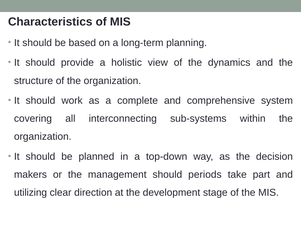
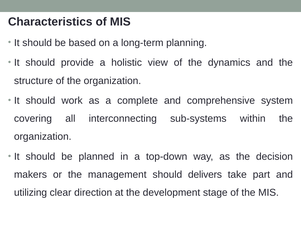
periods: periods -> delivers
